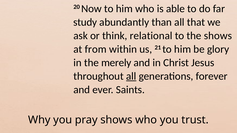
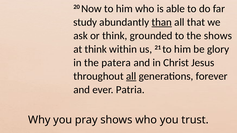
than underline: none -> present
relational: relational -> grounded
at from: from -> think
merely: merely -> patera
Saints: Saints -> Patria
